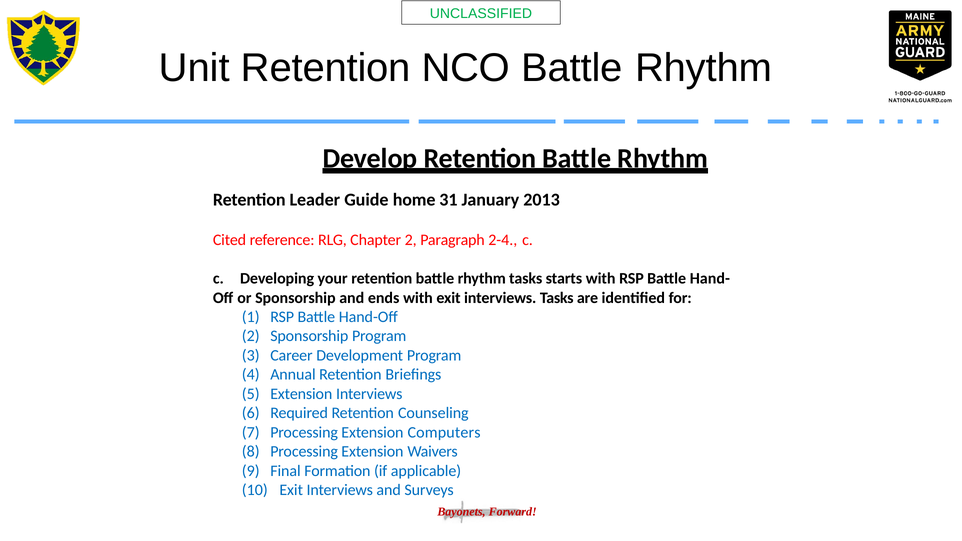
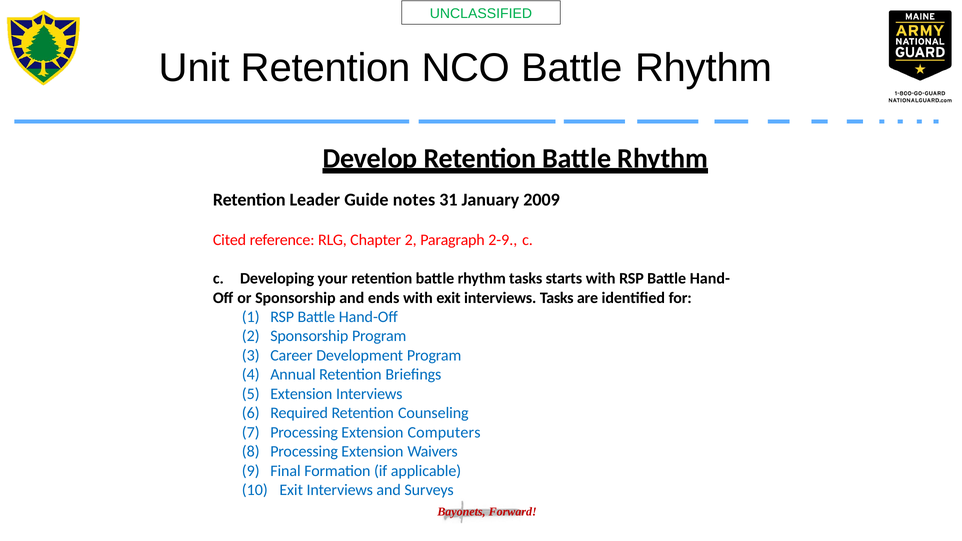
home: home -> notes
2013: 2013 -> 2009
2-4: 2-4 -> 2-9
